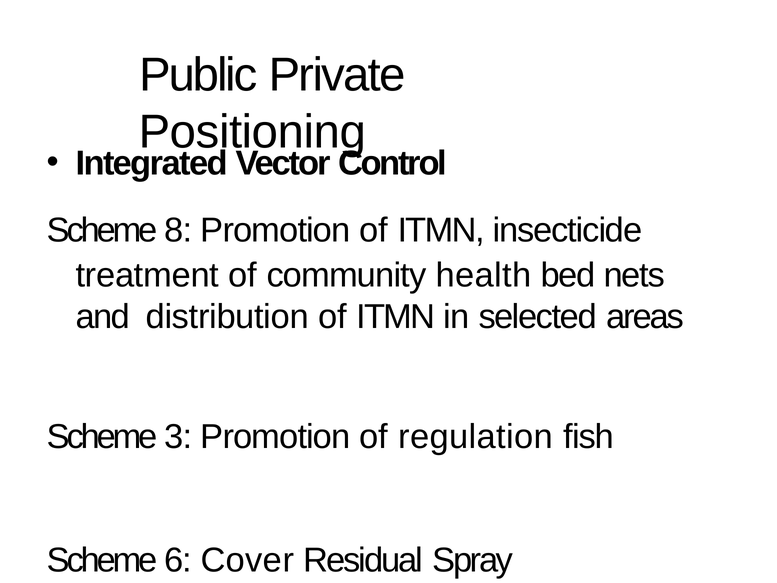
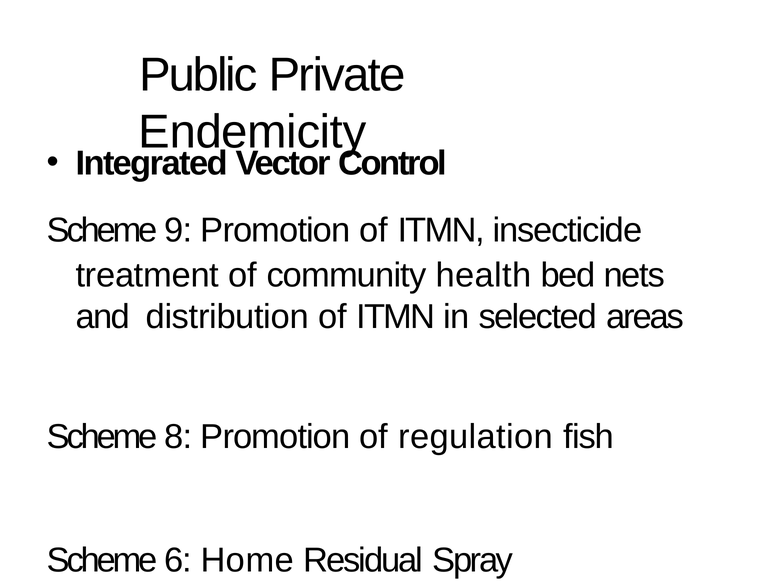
Positioning: Positioning -> Endemicity
8: 8 -> 9
3: 3 -> 8
Cover: Cover -> Home
